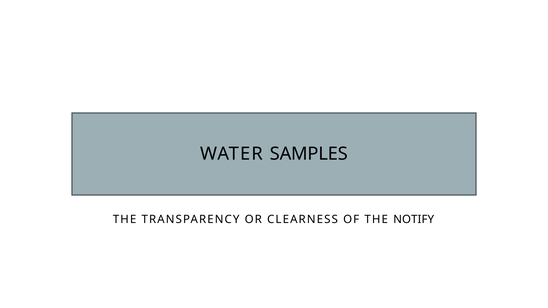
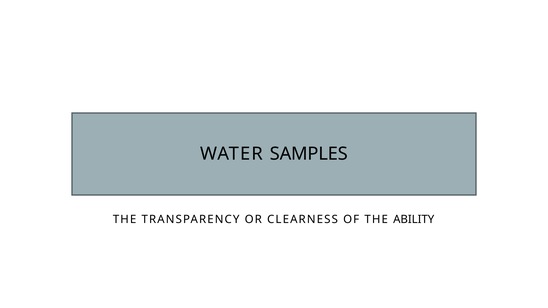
NOTIFY: NOTIFY -> ABILITY
